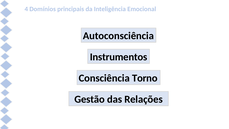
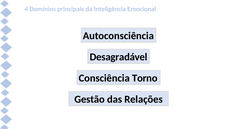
Instrumentos: Instrumentos -> Desagradável
